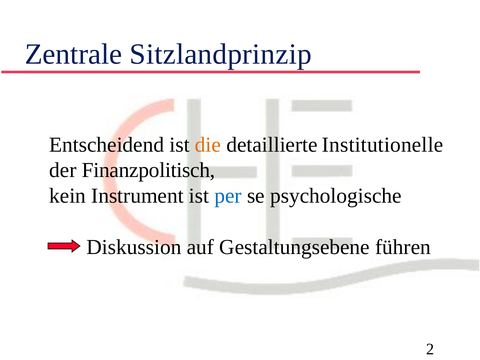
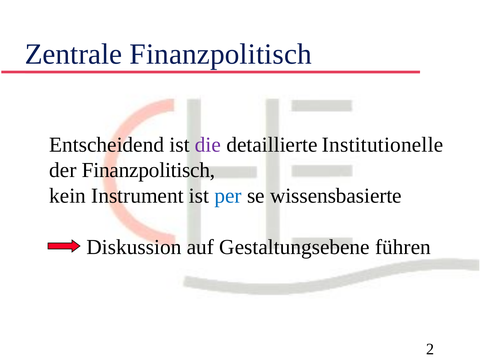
Zentrale Sitzlandprinzip: Sitzlandprinzip -> Finanzpolitisch
die colour: orange -> purple
psychologische: psychologische -> wissensbasierte
